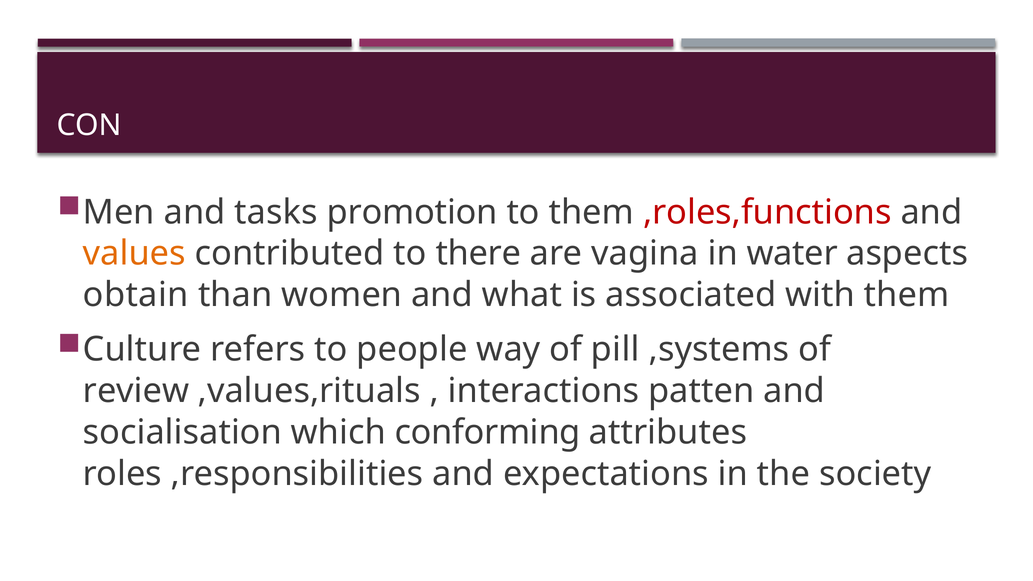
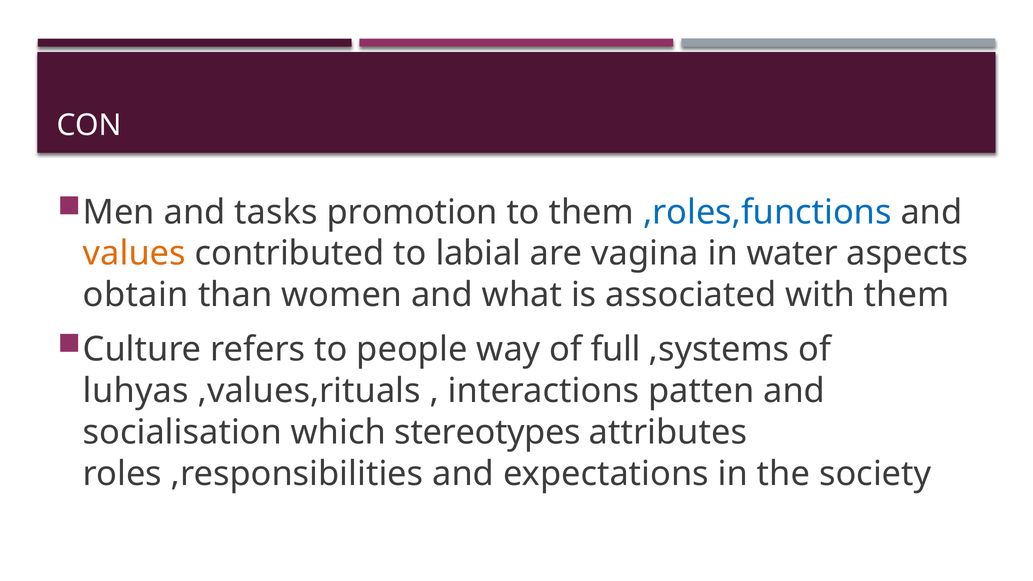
,roles,functions colour: red -> blue
there: there -> labial
pill: pill -> full
review: review -> luhyas
conforming: conforming -> stereotypes
